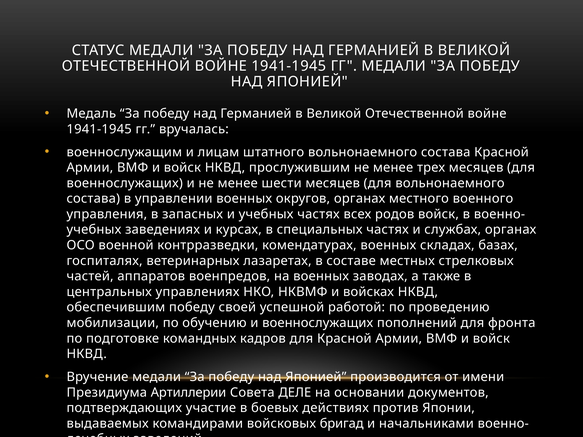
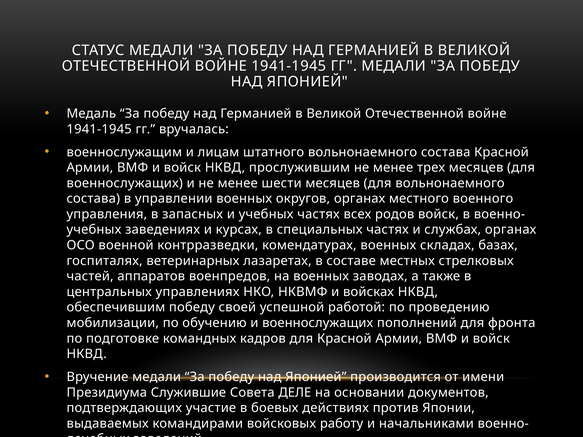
Артиллерии: Артиллерии -> Служившие
бригад: бригад -> работу
